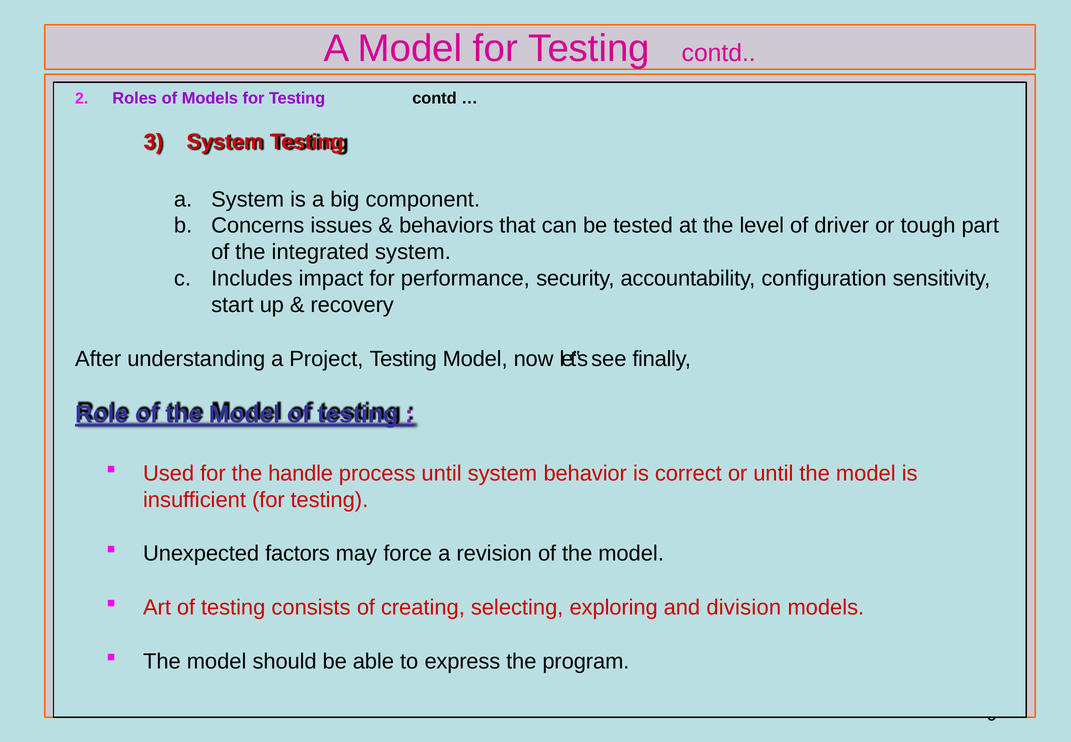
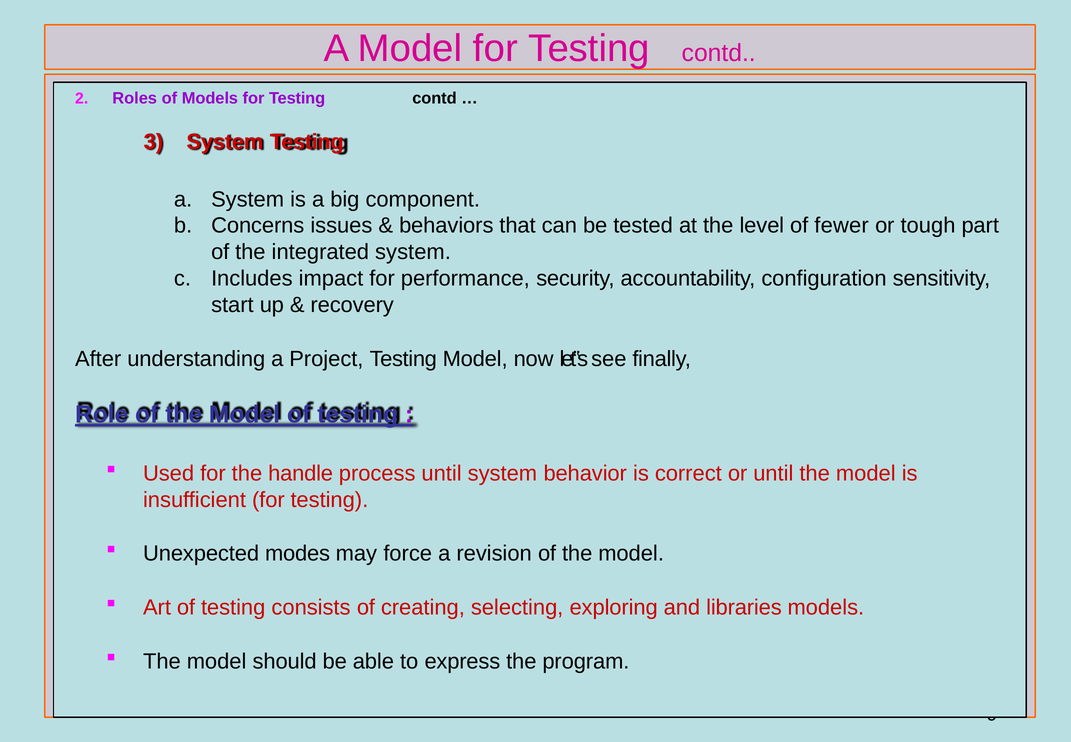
driver: driver -> fewer
factors: factors -> modes
division: division -> libraries
